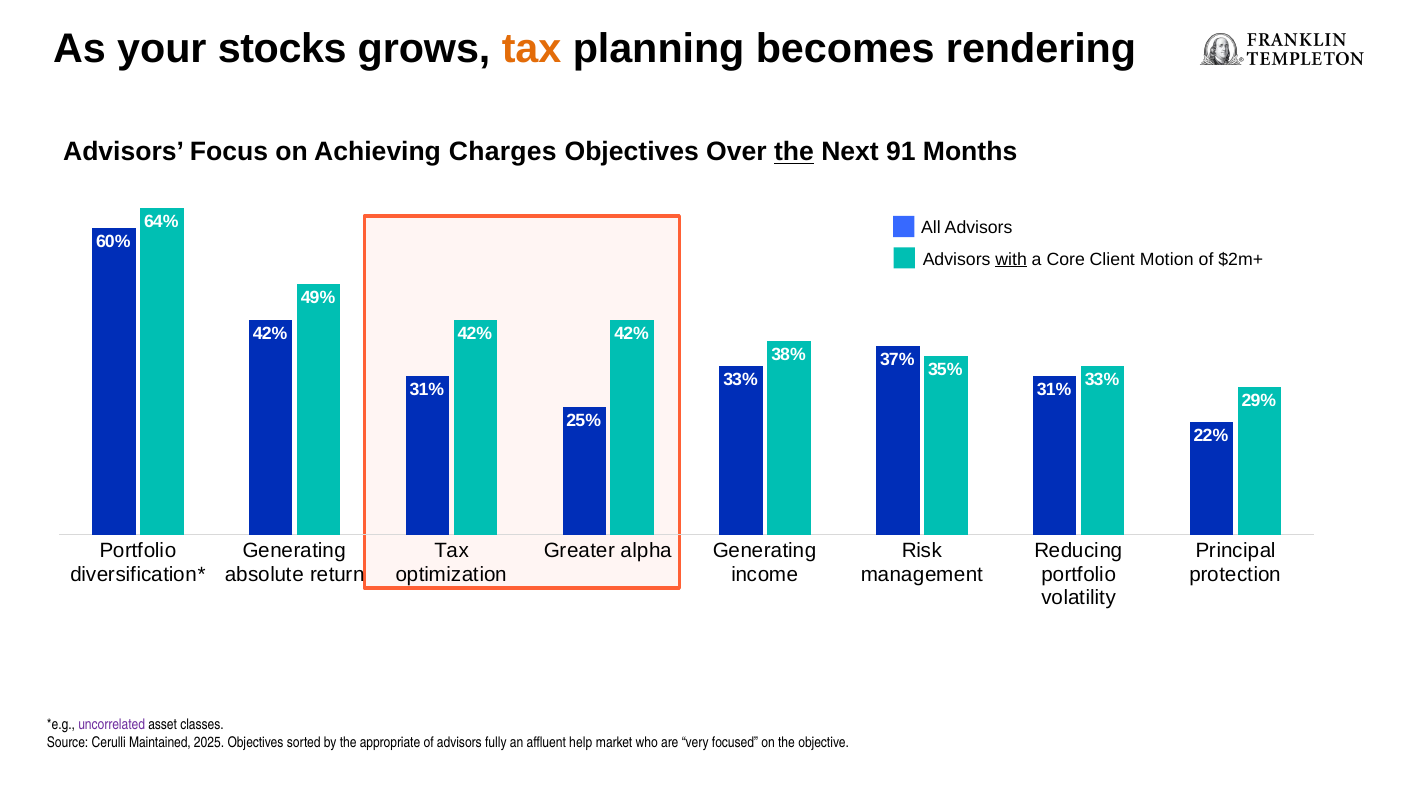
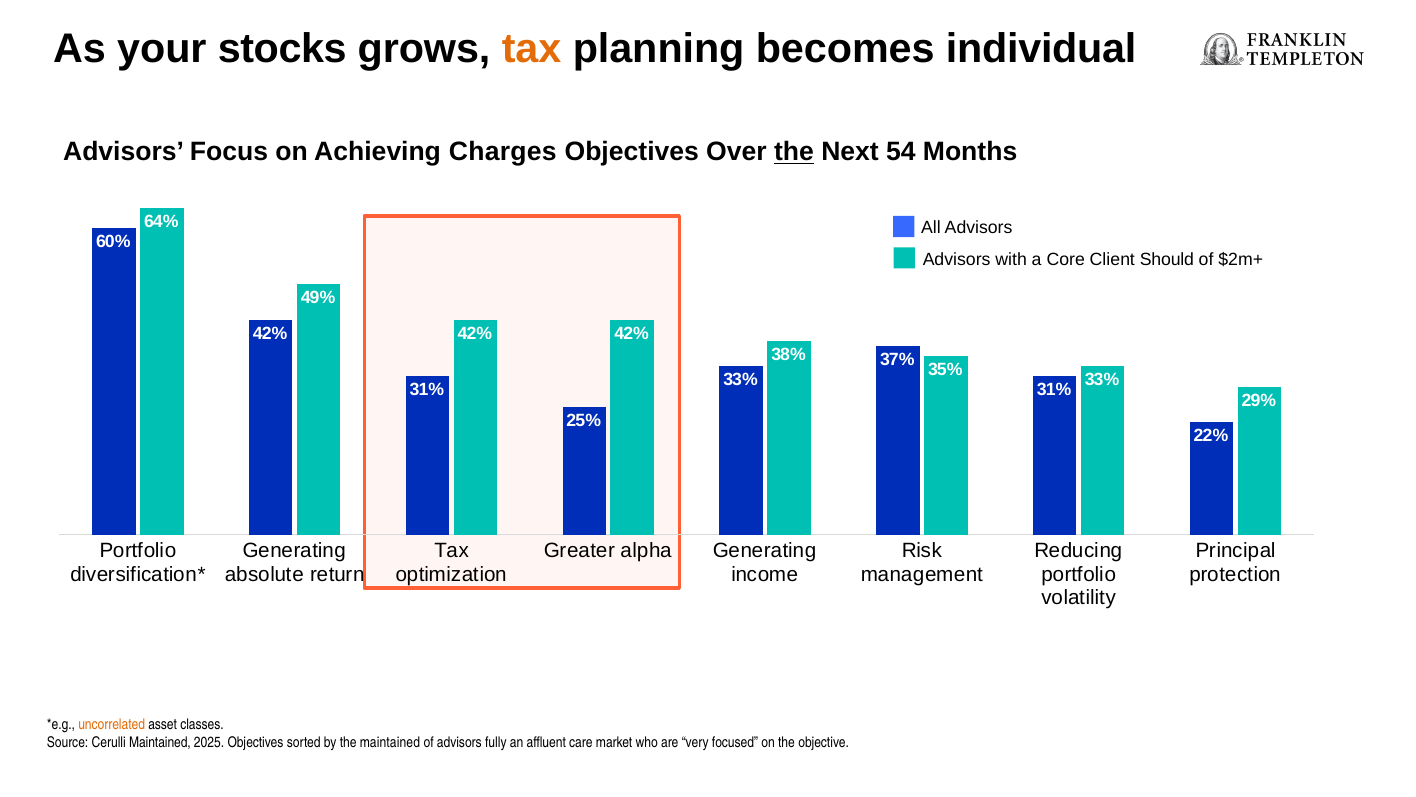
rendering: rendering -> individual
91: 91 -> 54
with underline: present -> none
Motion: Motion -> Should
uncorrelated colour: purple -> orange
the appropriate: appropriate -> maintained
help: help -> care
